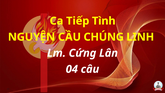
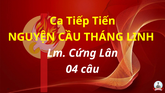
Tình: Tình -> Tiến
CHÚNG: CHÚNG -> THÁNG
